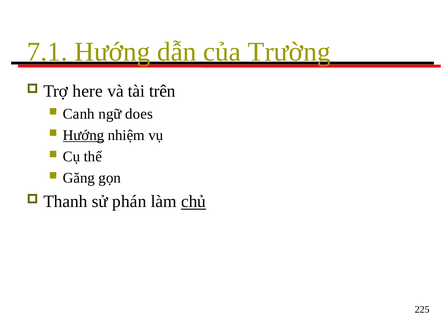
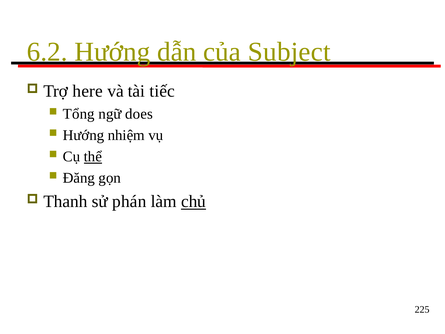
7.1: 7.1 -> 6.2
Trường: Trường -> Subject
trên: trên -> tiếc
Canh: Canh -> Tổng
Hướng at (84, 135) underline: present -> none
thể underline: none -> present
Găng: Găng -> Đăng
